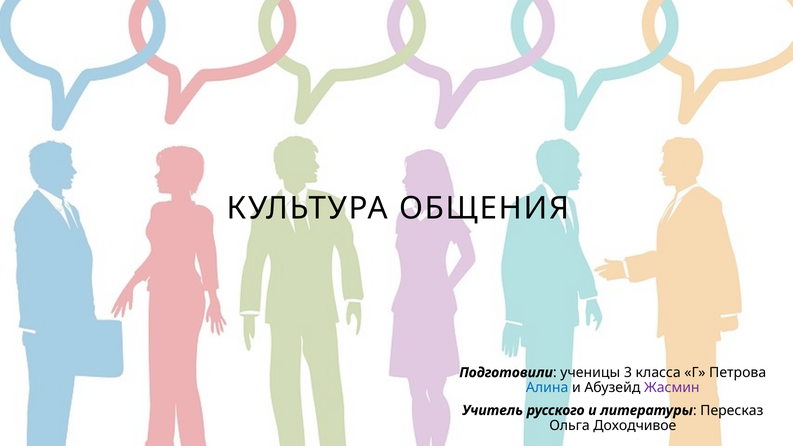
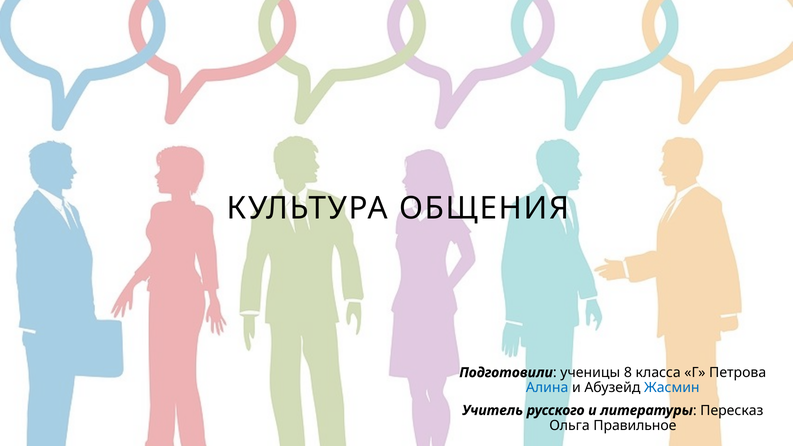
3: 3 -> 8
Жасмин colour: purple -> blue
Доходчивое: Доходчивое -> Правильное
